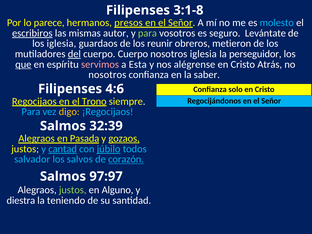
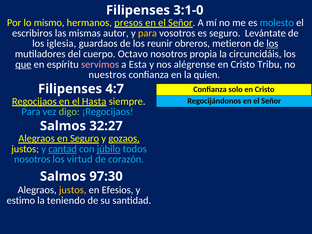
3:1-8: 3:1-8 -> 3:1-0
parece: parece -> mismo
escribiros underline: present -> none
para at (147, 33) colour: light green -> yellow
los at (272, 44) underline: none -> present
del underline: present -> none
cuerpo Cuerpo: Cuerpo -> Octavo
nosotros iglesia: iglesia -> propia
perseguidor: perseguidor -> circuncidáis
Atrás: Atrás -> Tribu
nosotros at (107, 75): nosotros -> nuestros
saber: saber -> quien
4:6: 4:6 -> 4:7
Trono: Trono -> Hasta
digo colour: yellow -> light green
32:39: 32:39 -> 32:27
en Pasada: Pasada -> Seguro
salvador at (32, 159): salvador -> nosotros
salvos: salvos -> virtud
corazón underline: present -> none
97:97: 97:97 -> 97:30
justos at (73, 190) colour: light green -> yellow
Alguno: Alguno -> Efesios
diestra: diestra -> estimo
